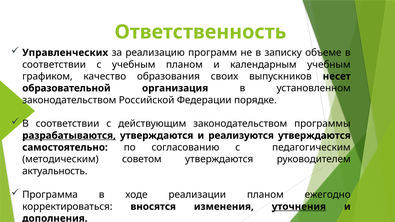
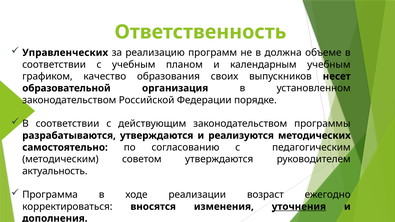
записку: записку -> должна
разрабатываются underline: present -> none
реализуются утверждаются: утверждаются -> методических
реализации планом: планом -> возраст
